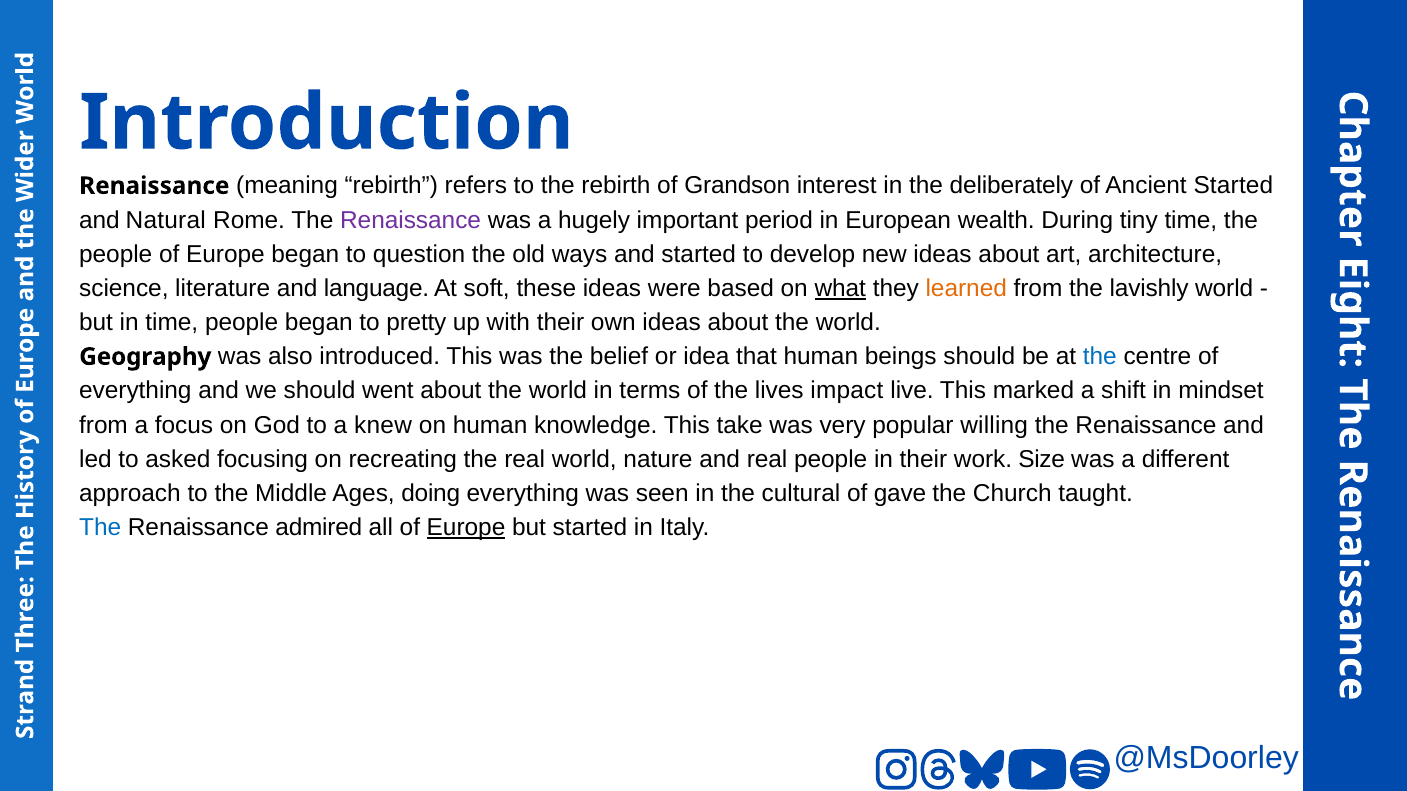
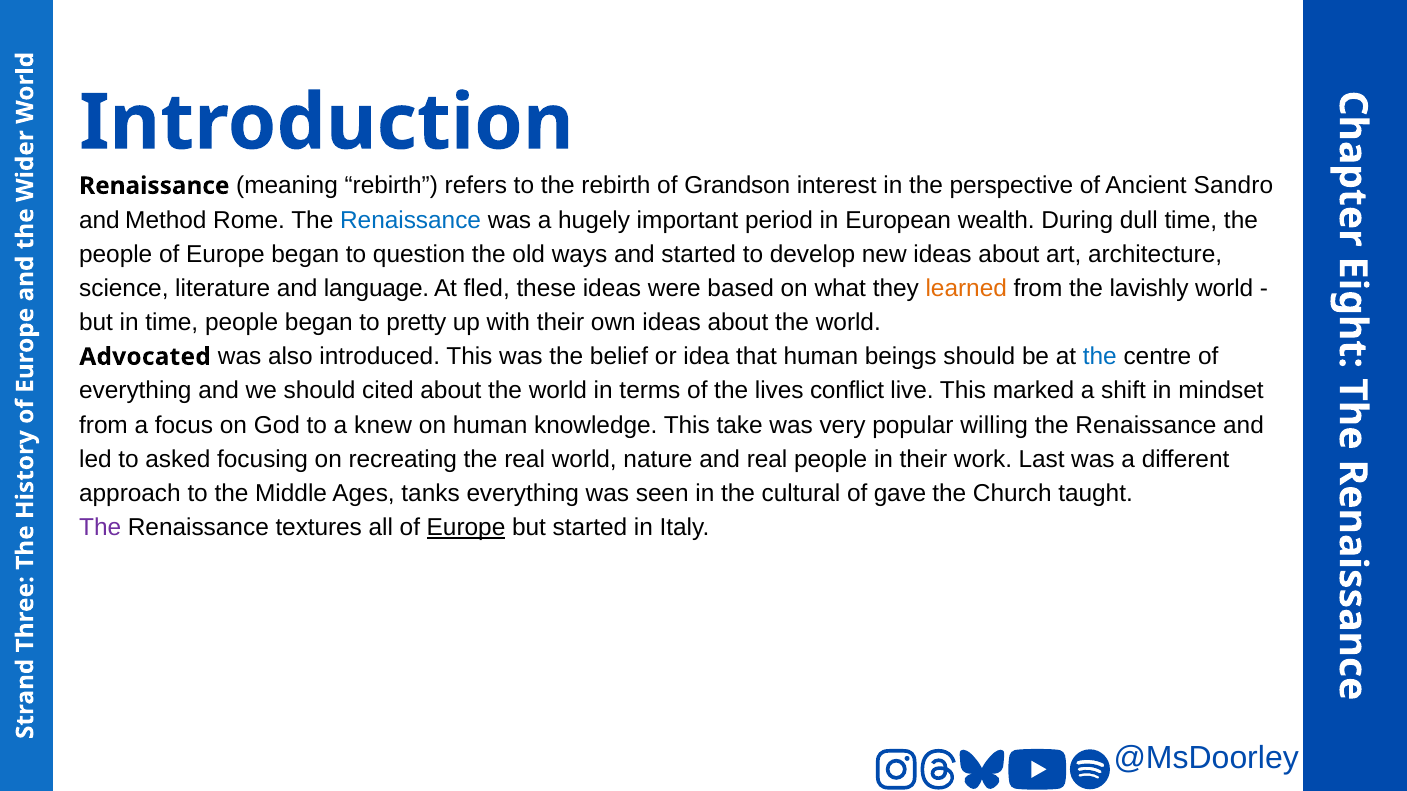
deliberately: deliberately -> perspective
Ancient Started: Started -> Sandro
Natural: Natural -> Method
Renaissance at (411, 220) colour: purple -> blue
tiny: tiny -> dull
soft: soft -> fled
what underline: present -> none
Geography: Geography -> Advocated
went: went -> cited
impact: impact -> conflict
Size: Size -> Last
doing: doing -> tanks
The at (100, 528) colour: blue -> purple
admired: admired -> textures
